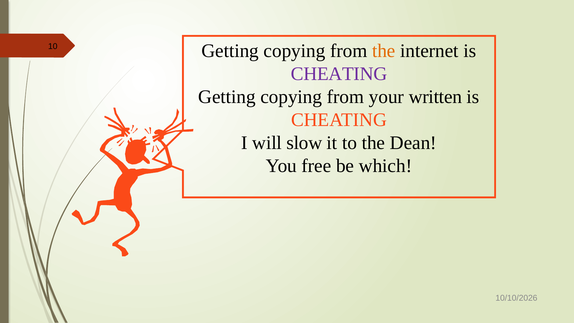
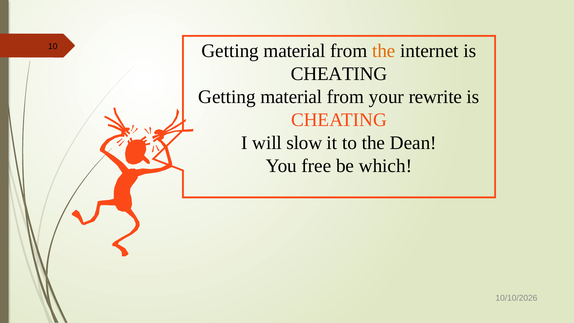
10 Getting copying: copying -> material
CHEATING at (339, 74) colour: purple -> black
copying at (291, 97): copying -> material
written: written -> rewrite
